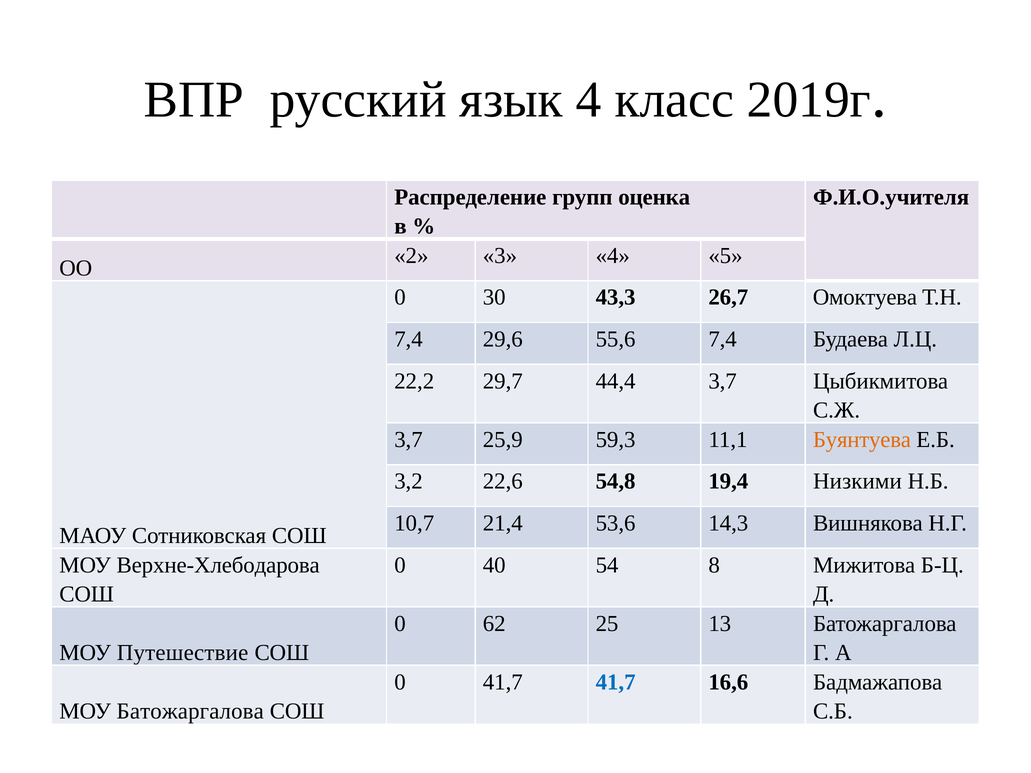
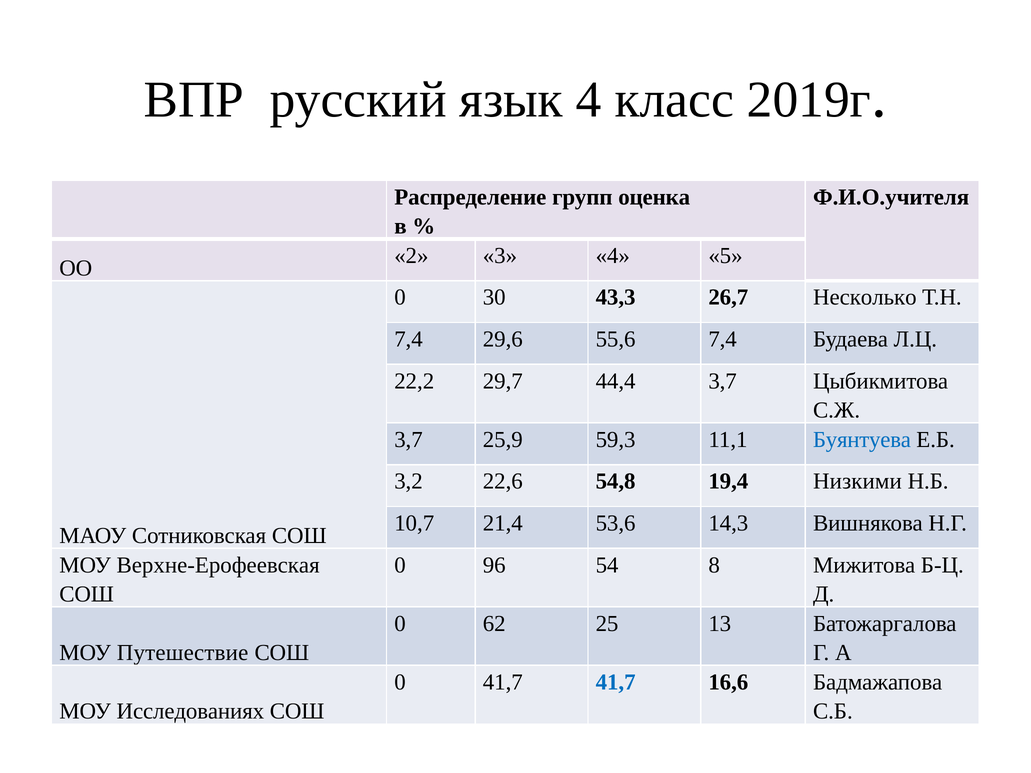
Омоктуева: Омоктуева -> Несколько
Буянтуева colour: orange -> blue
Верхне-Хлебодарова: Верхне-Хлебодарова -> Верхне-Ерофеевская
40: 40 -> 96
МОУ Батожаргалова: Батожаргалова -> Исследованиях
